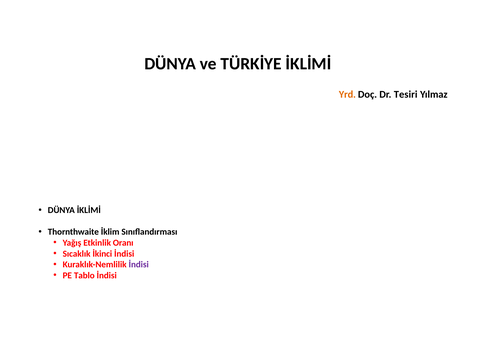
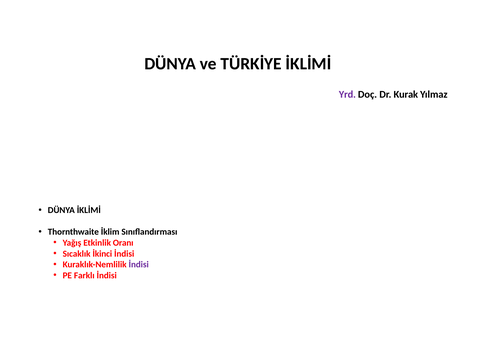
Yrd colour: orange -> purple
Tesiri: Tesiri -> Kurak
Tablo: Tablo -> Farklı
